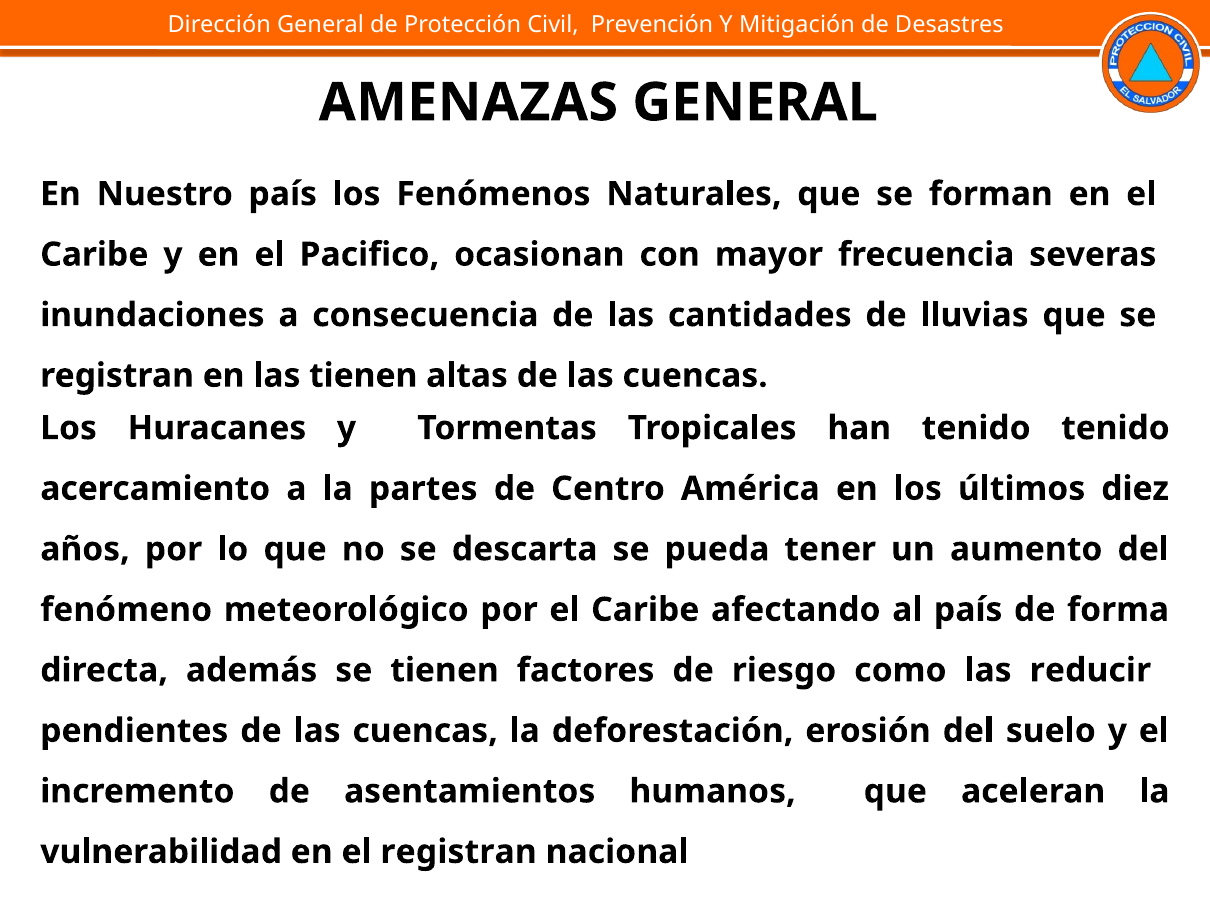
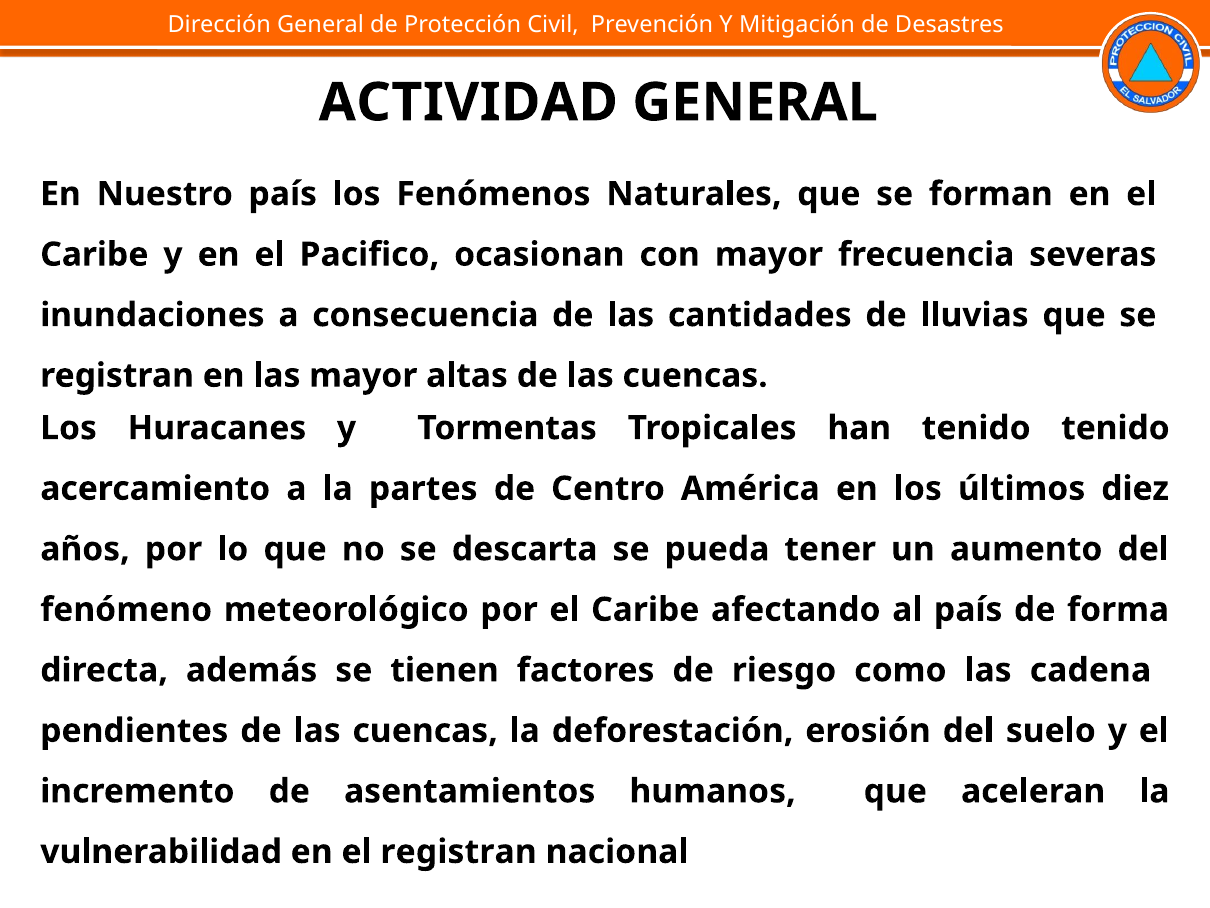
AMENAZAS: AMENAZAS -> ACTIVIDAD
las tienen: tienen -> mayor
reducir: reducir -> cadena
